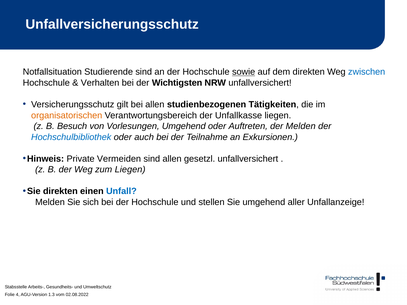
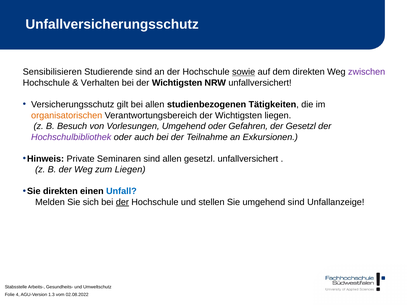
Notfallsituation: Notfallsituation -> Sensibilisieren
zwischen colour: blue -> purple
Verantwortungsbereich der Unfallkasse: Unfallkasse -> Wichtigsten
Auftreten: Auftreten -> Gefahren
der Melden: Melden -> Gesetzl
Hochschulbibliothek colour: blue -> purple
Vermeiden: Vermeiden -> Seminaren
der at (122, 202) underline: none -> present
umgehend aller: aller -> sind
